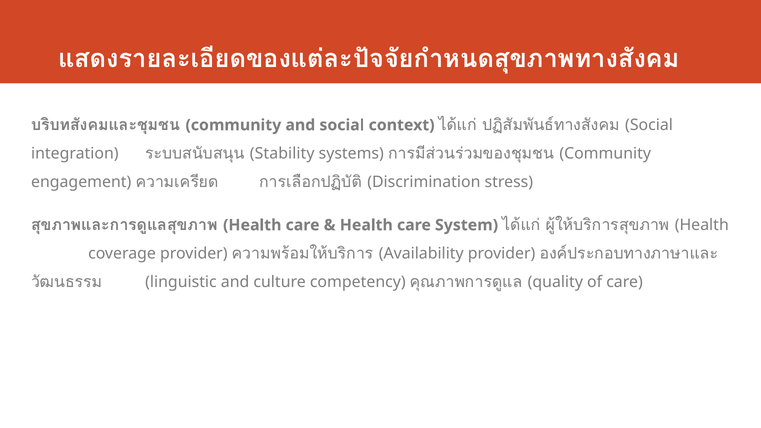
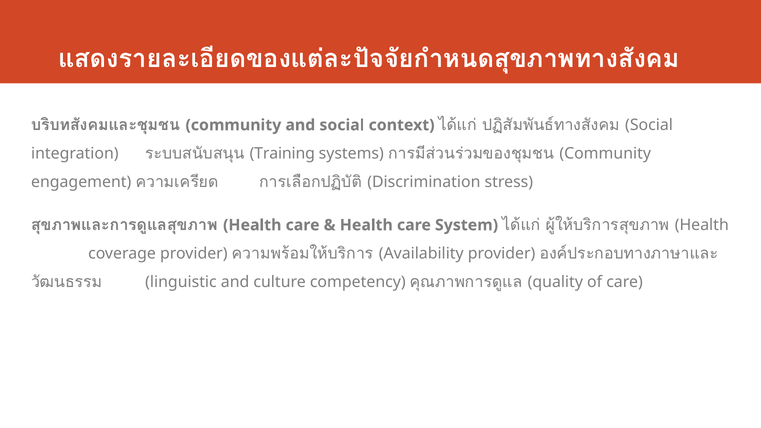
Stability: Stability -> Training
